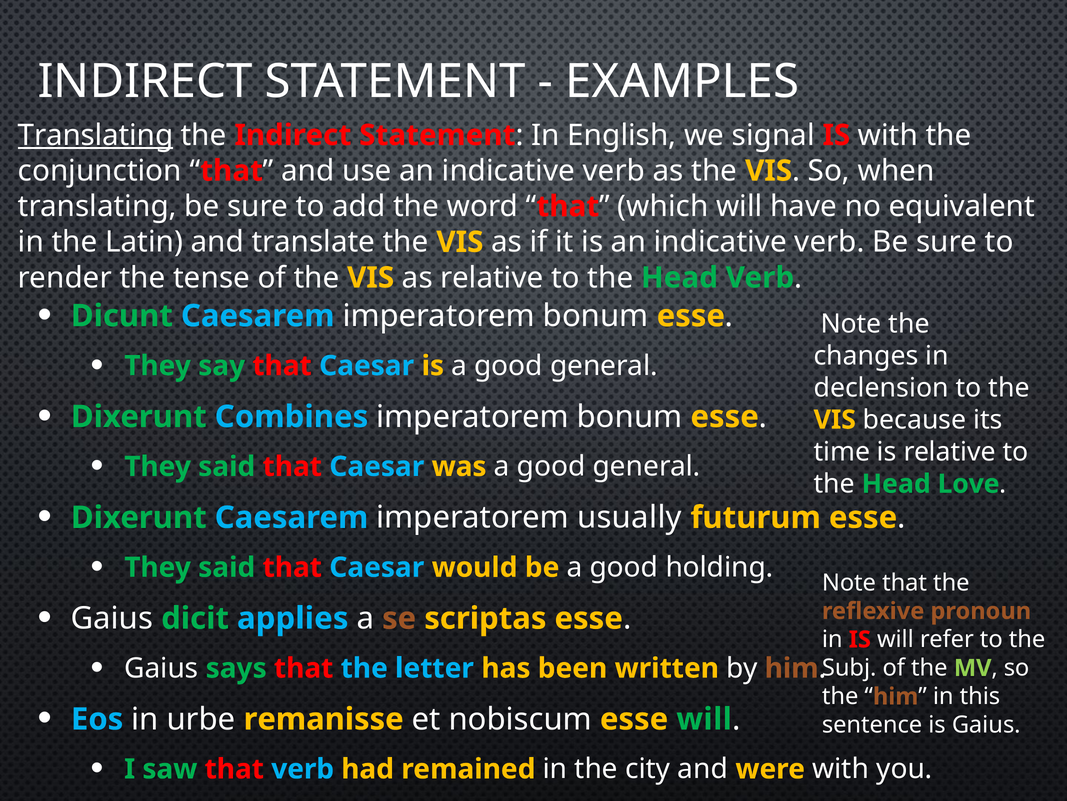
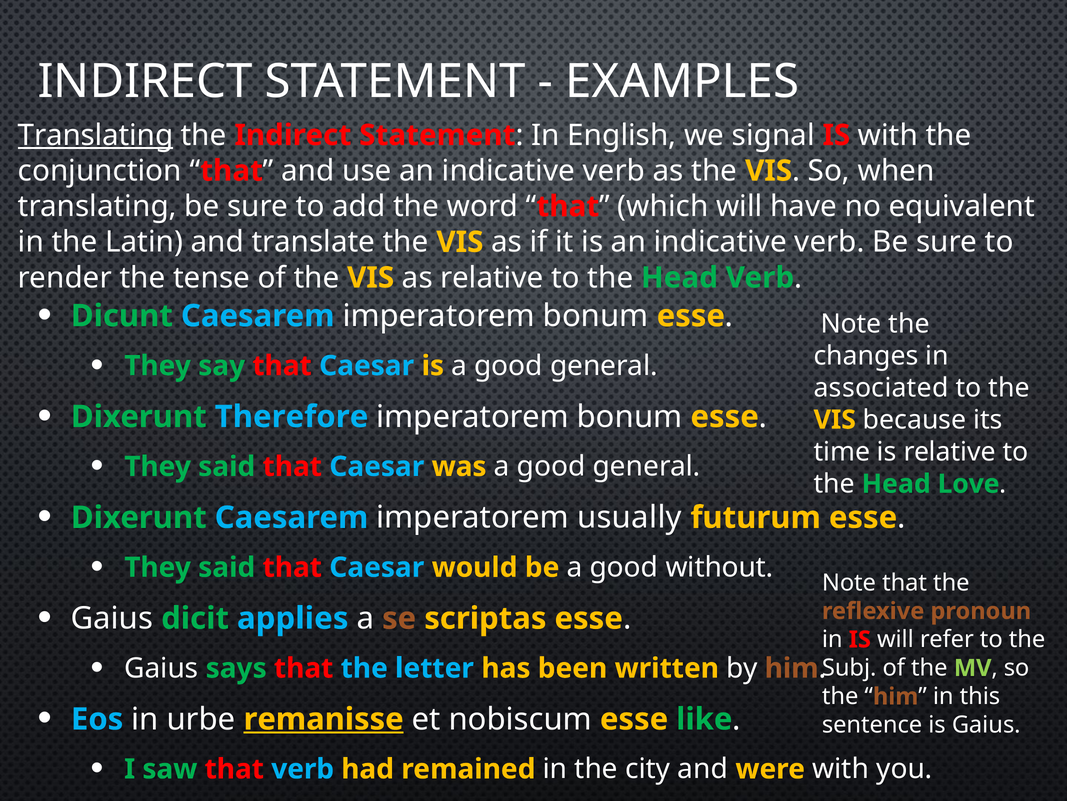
declension: declension -> associated
Combines: Combines -> Therefore
holding: holding -> without
remanisse underline: none -> present
esse will: will -> like
